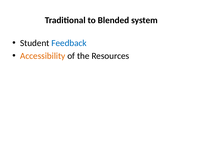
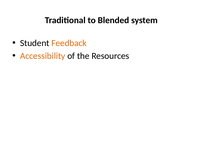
Feedback colour: blue -> orange
